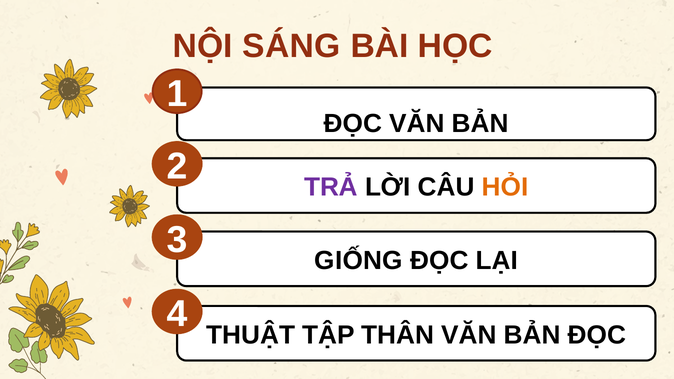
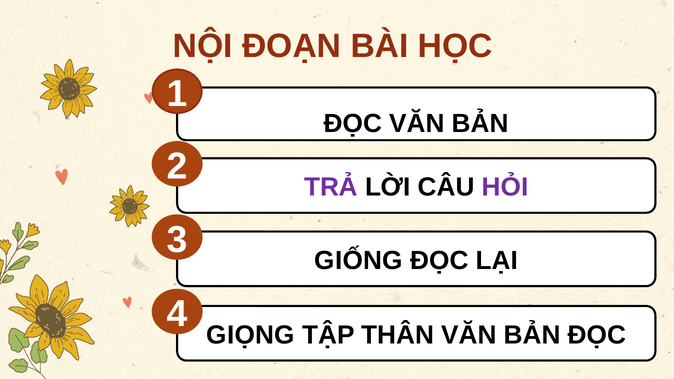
SÁNG: SÁNG -> ĐOẠN
HỎI colour: orange -> purple
THUẬT: THUẬT -> GIỌNG
